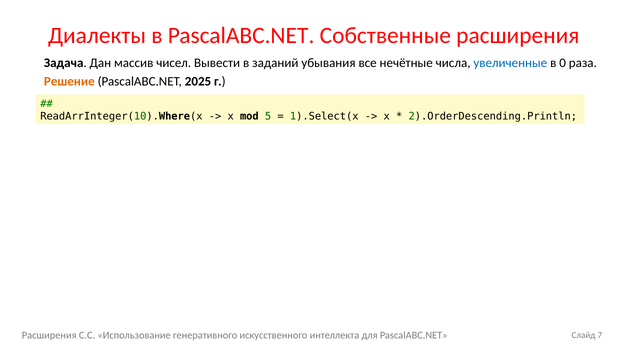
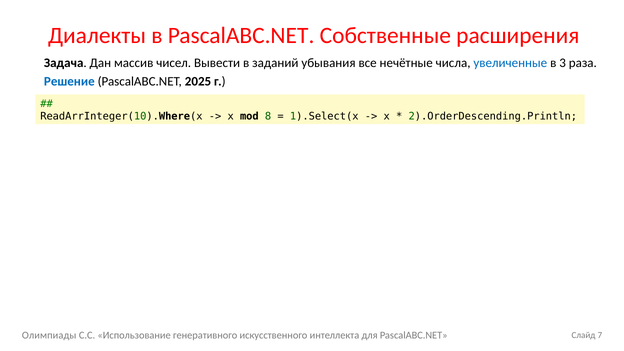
0: 0 -> 3
Решение colour: orange -> blue
5: 5 -> 8
Расширения at (49, 335): Расширения -> Олимпиады
